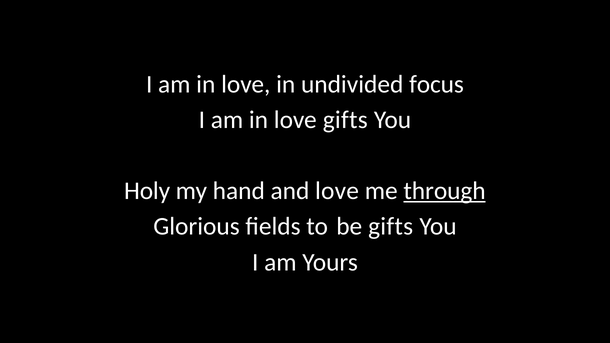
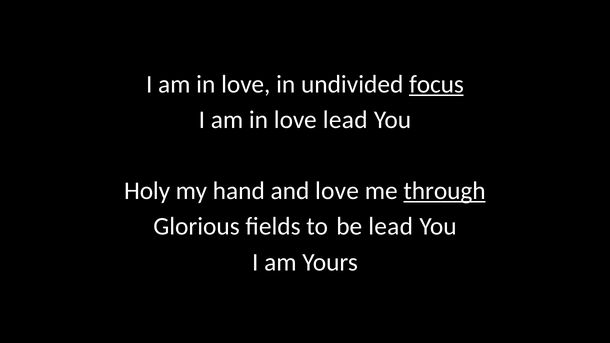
focus underline: none -> present
love gifts: gifts -> lead
be gifts: gifts -> lead
